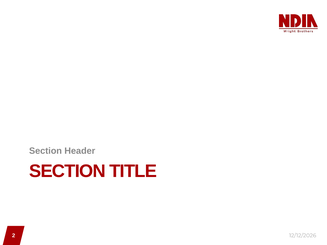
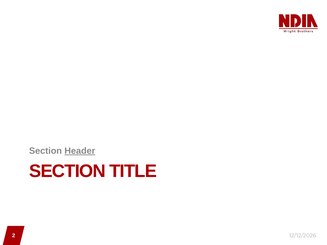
Header underline: none -> present
